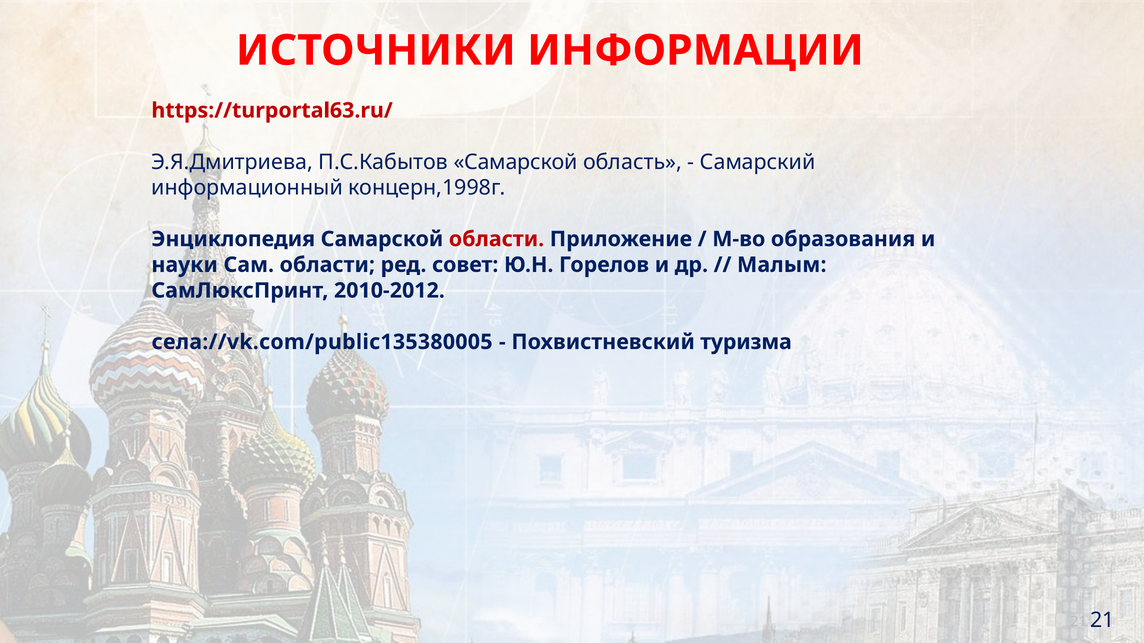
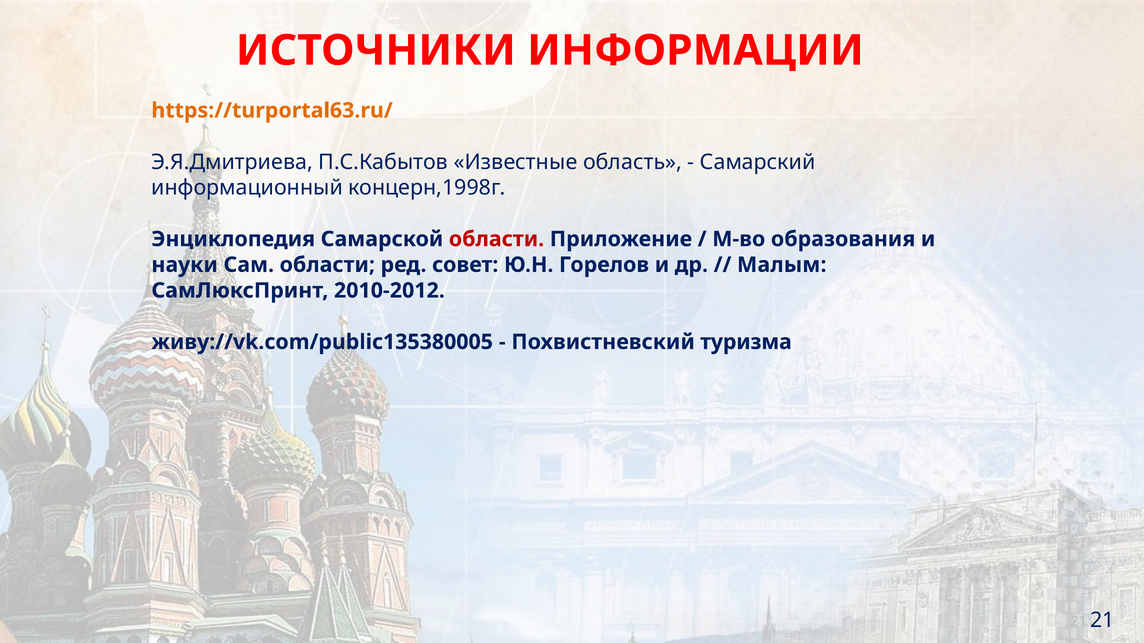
https://turportal63.ru/ colour: red -> orange
П.С.Кабытов Самарской: Самарской -> Известные
села://vk.com/public135380005: села://vk.com/public135380005 -> живу://vk.com/public135380005
